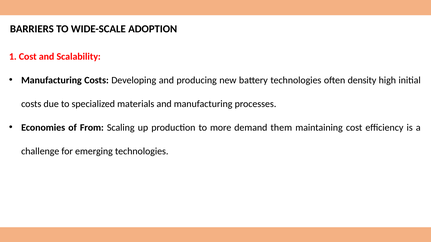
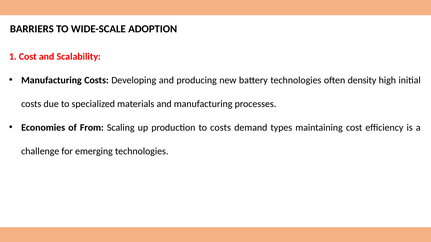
to more: more -> costs
them: them -> types
